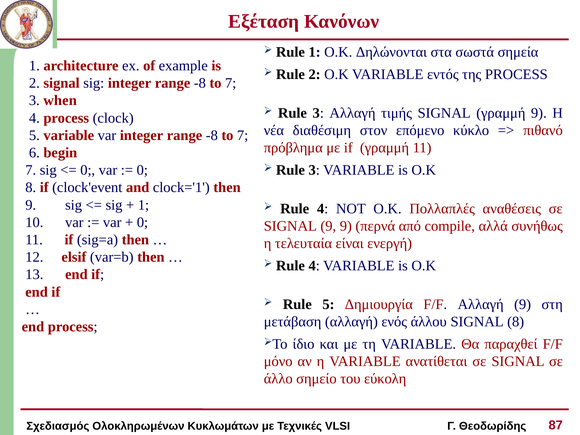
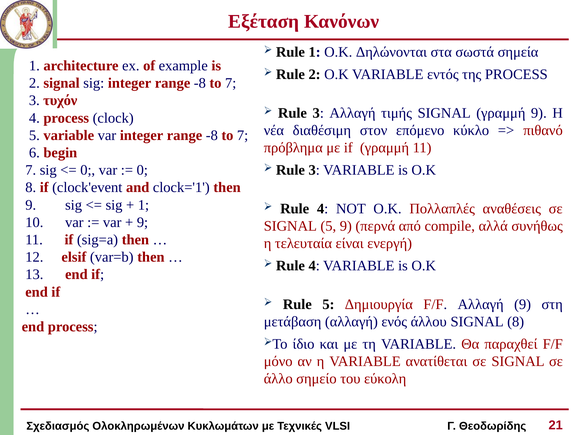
when: when -> τυχόν
0 at (142, 222): 0 -> 9
SIGNAL 9: 9 -> 5
87: 87 -> 21
